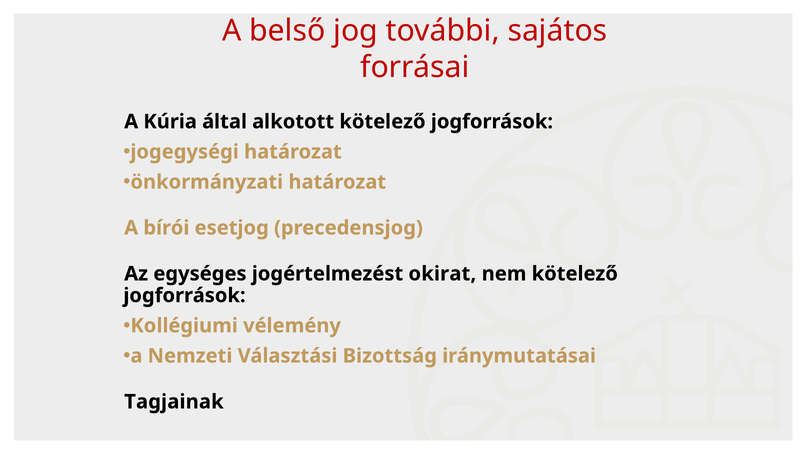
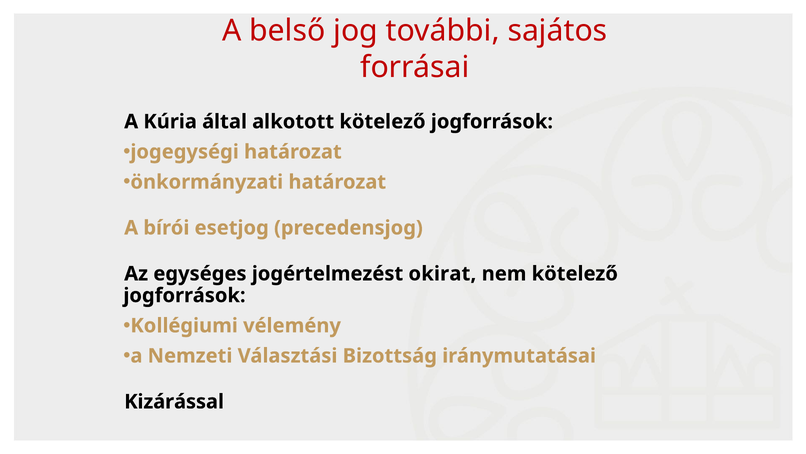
Tagjainak: Tagjainak -> Kizárással
